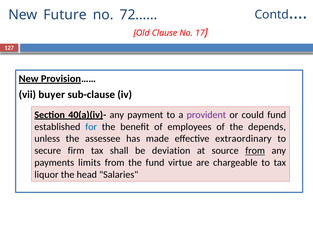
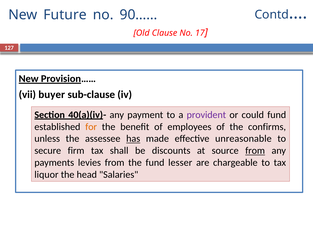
72……: 72…… -> 90……
for colour: blue -> orange
depends: depends -> confirms
has underline: none -> present
extraordinary: extraordinary -> unreasonable
deviation: deviation -> discounts
limits: limits -> levies
virtue: virtue -> lesser
